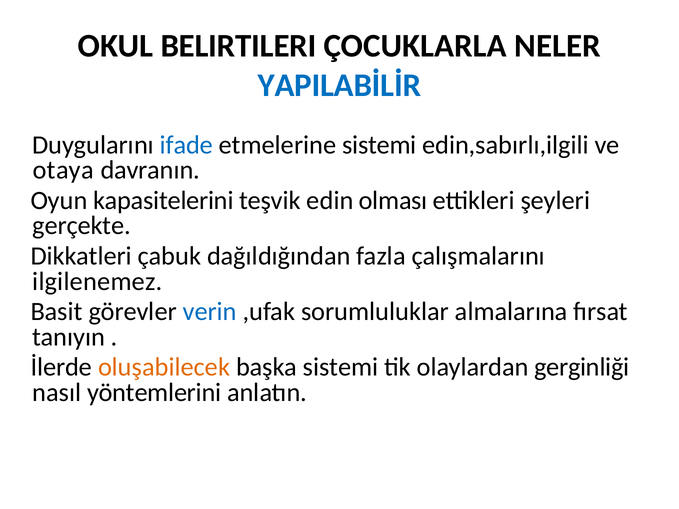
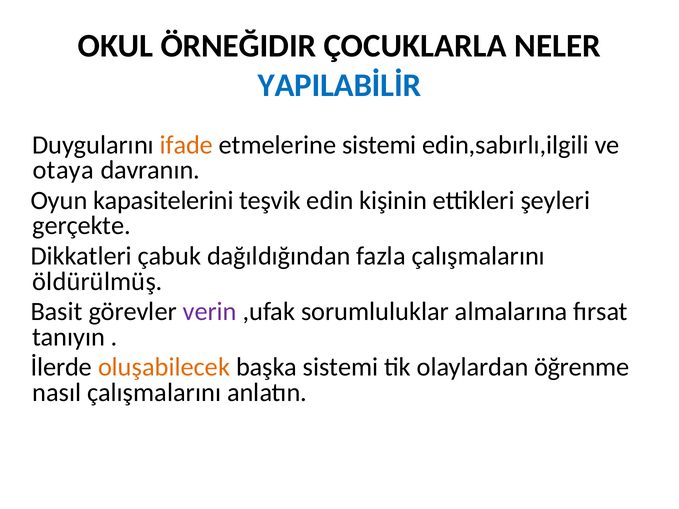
BELIRTILERI: BELIRTILERI -> ÖRNEĞIDIR
ifade colour: blue -> orange
olması: olması -> kişinin
ilgilenemez: ilgilenemez -> öldürülmüş
verin colour: blue -> purple
gerginliği: gerginliği -> öğrenme
nasıl yöntemlerini: yöntemlerini -> çalışmalarını
